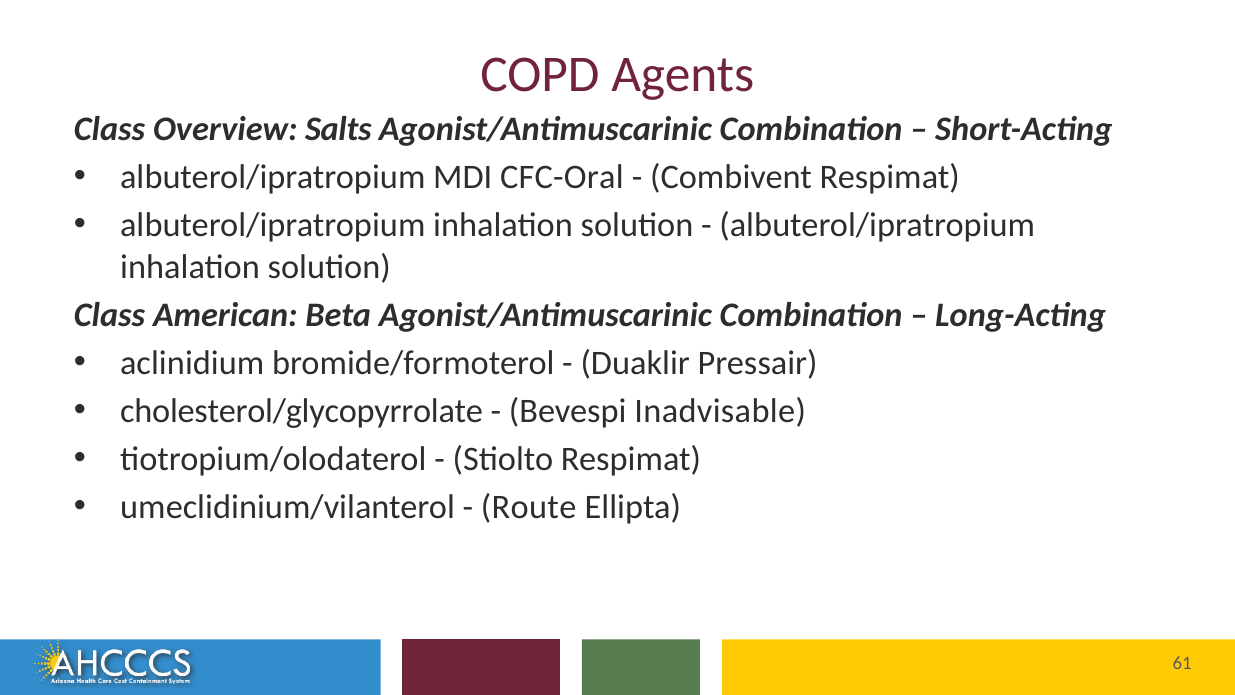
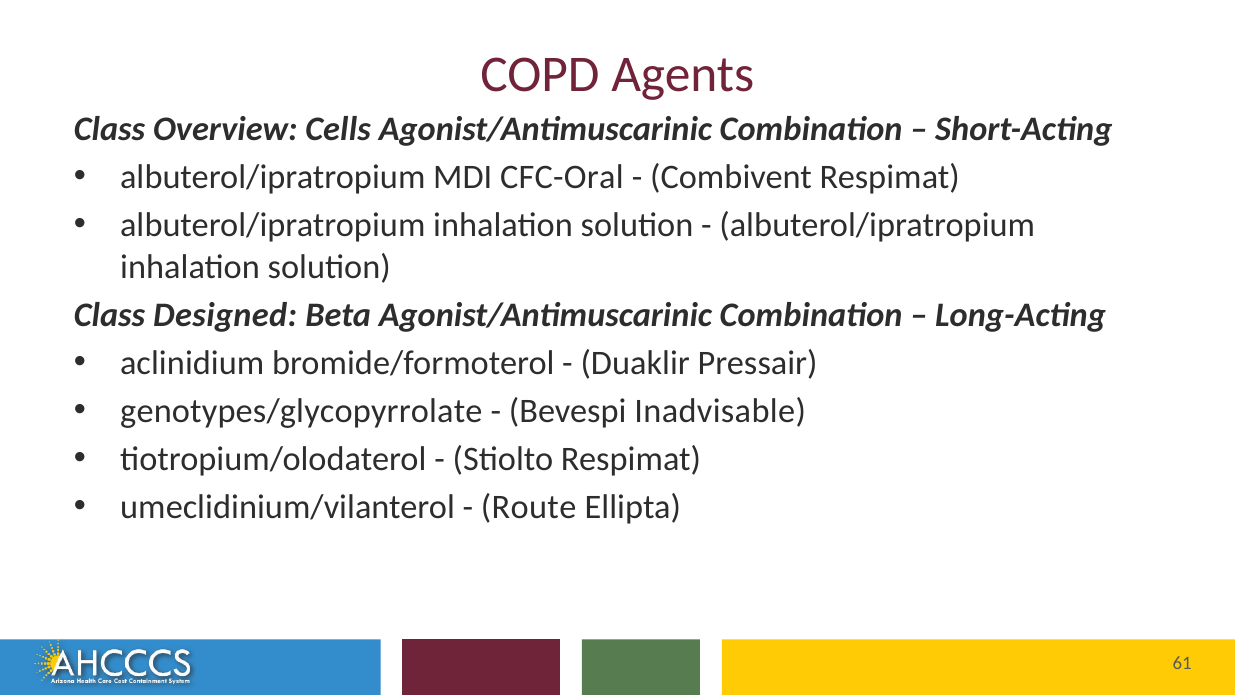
Salts: Salts -> Cells
American: American -> Designed
cholesterol/glycopyrrolate: cholesterol/glycopyrrolate -> genotypes/glycopyrrolate
